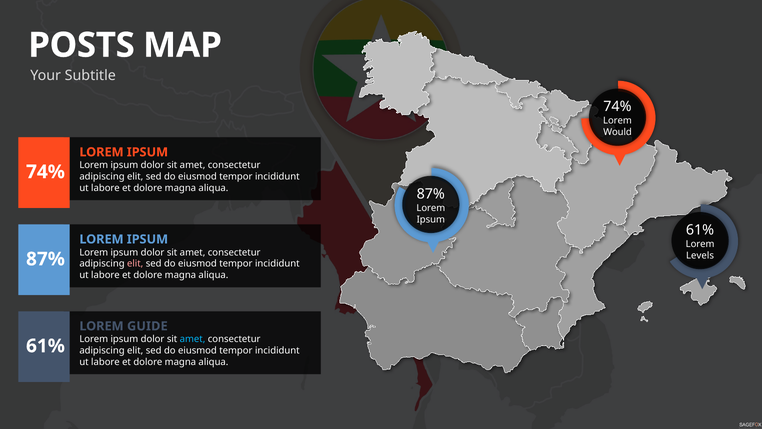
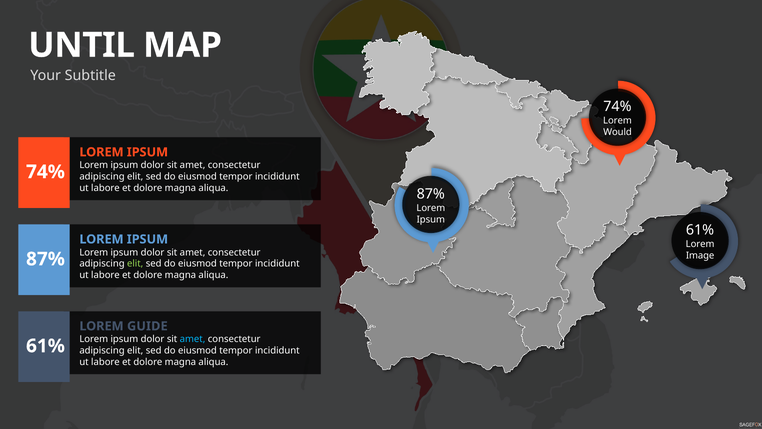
POSTS: POSTS -> UNTIL
Levels: Levels -> Image
elit at (135, 264) colour: pink -> light green
